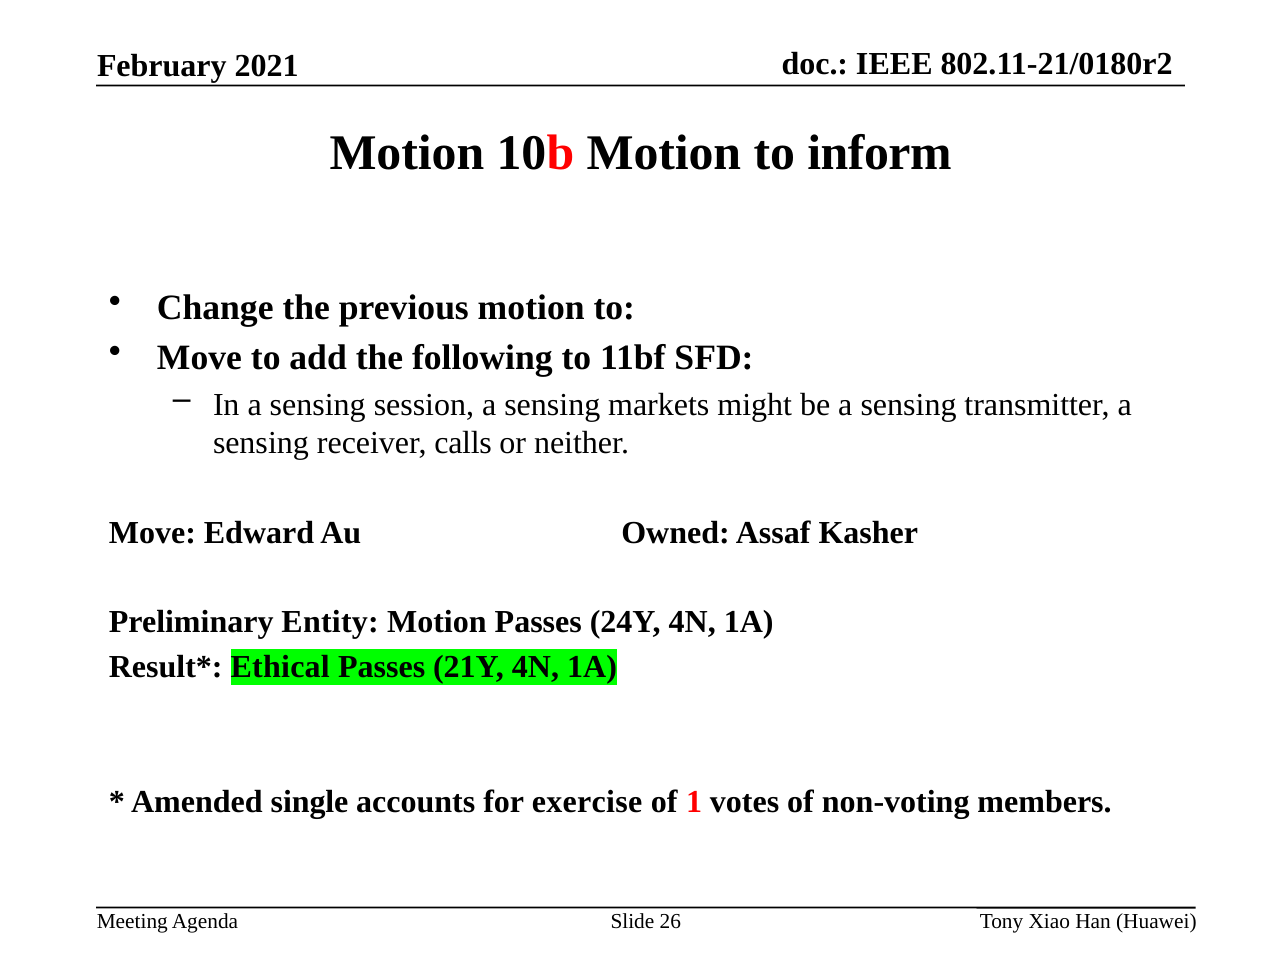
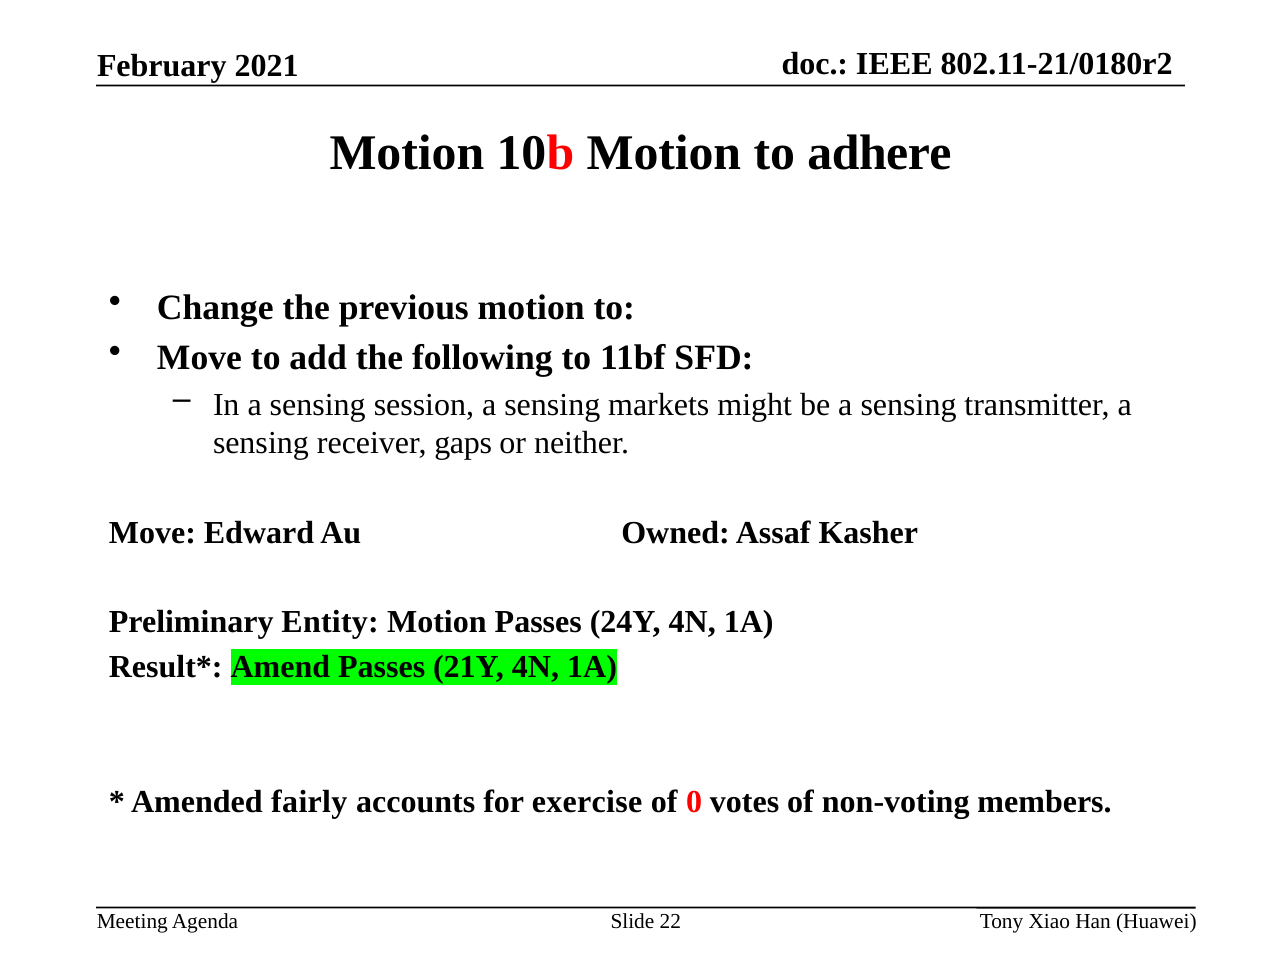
inform: inform -> adhere
calls: calls -> gaps
Ethical: Ethical -> Amend
single: single -> fairly
1: 1 -> 0
26: 26 -> 22
